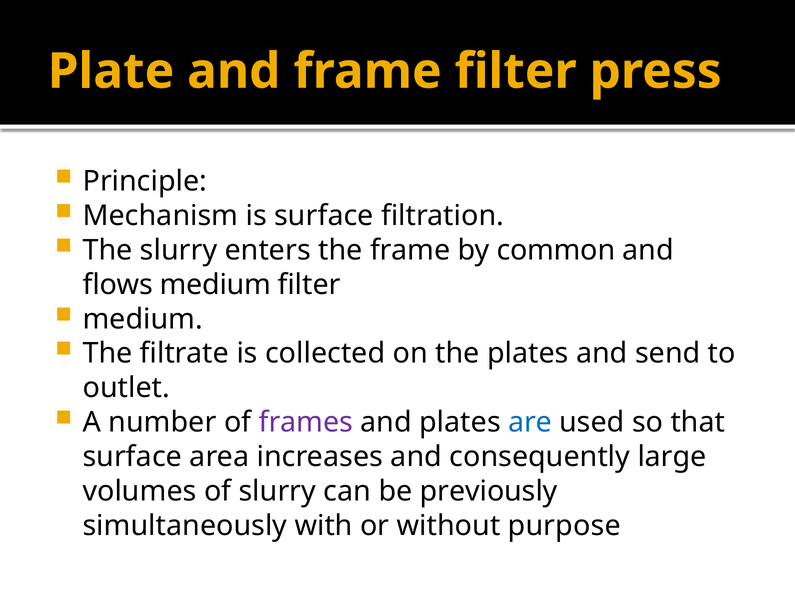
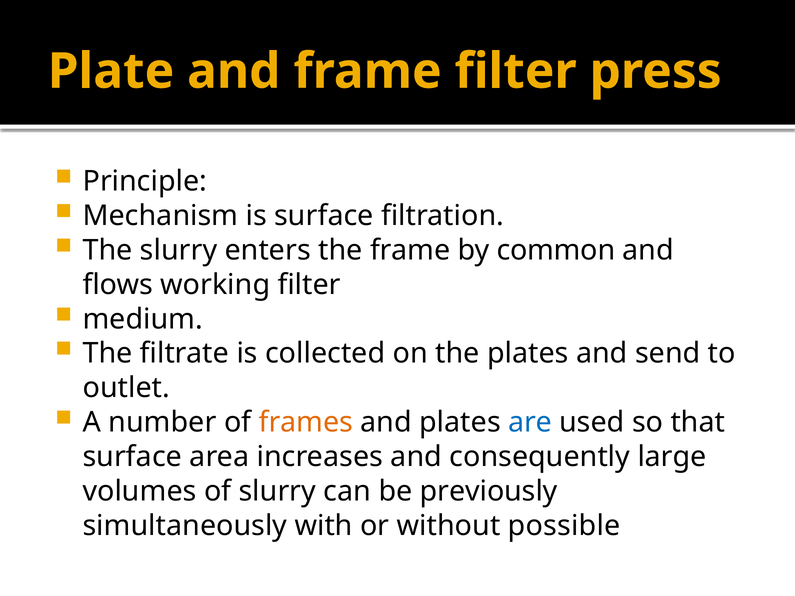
flows medium: medium -> working
frames colour: purple -> orange
purpose: purpose -> possible
